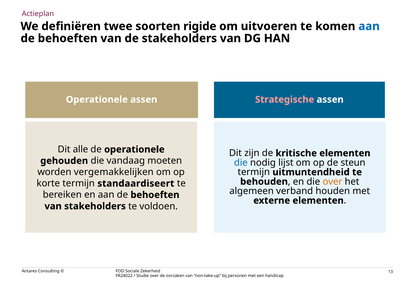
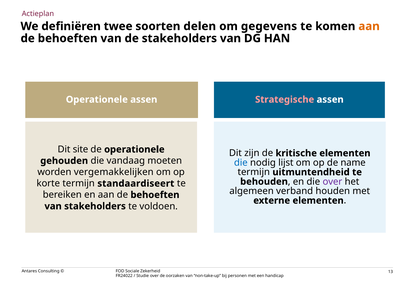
rigide: rigide -> delen
uitvoeren: uitvoeren -> gegevens
aan at (369, 26) colour: blue -> orange
alle: alle -> site
steun: steun -> name
over at (332, 182) colour: orange -> purple
